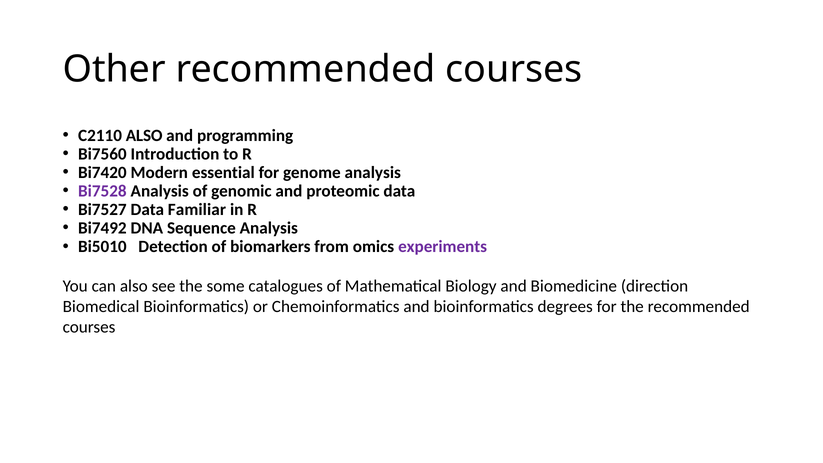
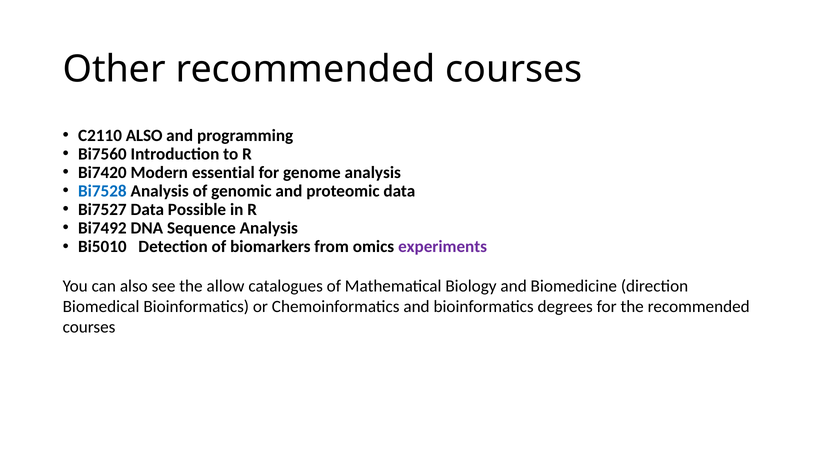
Bi7528 colour: purple -> blue
Familiar: Familiar -> Possible
some: some -> allow
